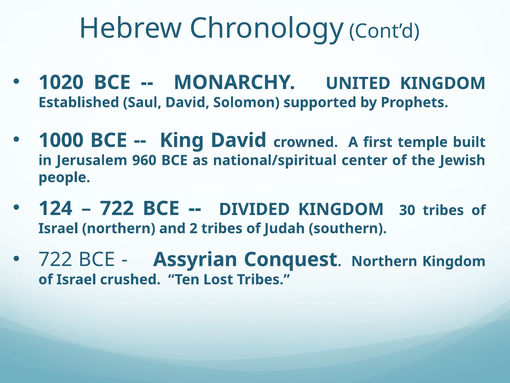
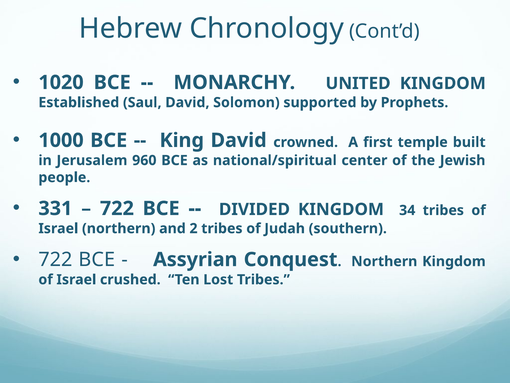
124: 124 -> 331
30: 30 -> 34
